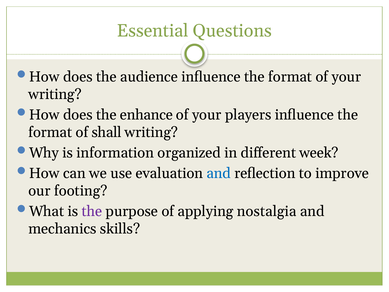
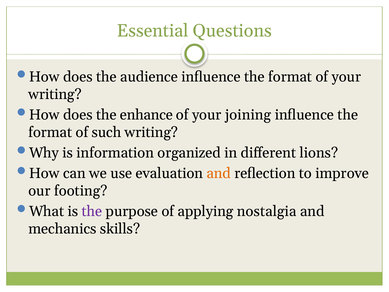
players: players -> joining
shall: shall -> such
week: week -> lions
and at (219, 173) colour: blue -> orange
